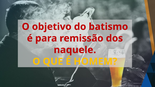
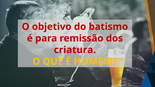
naquele: naquele -> criatura
